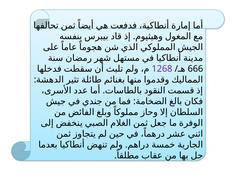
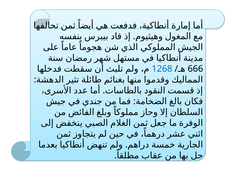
1268 colour: purple -> blue
